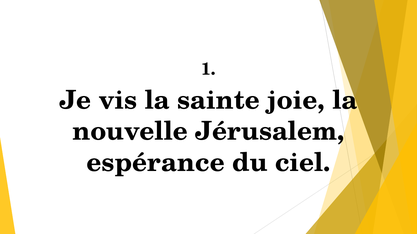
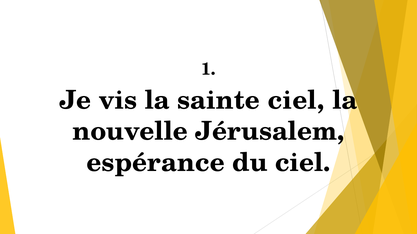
sainte joie: joie -> ciel
